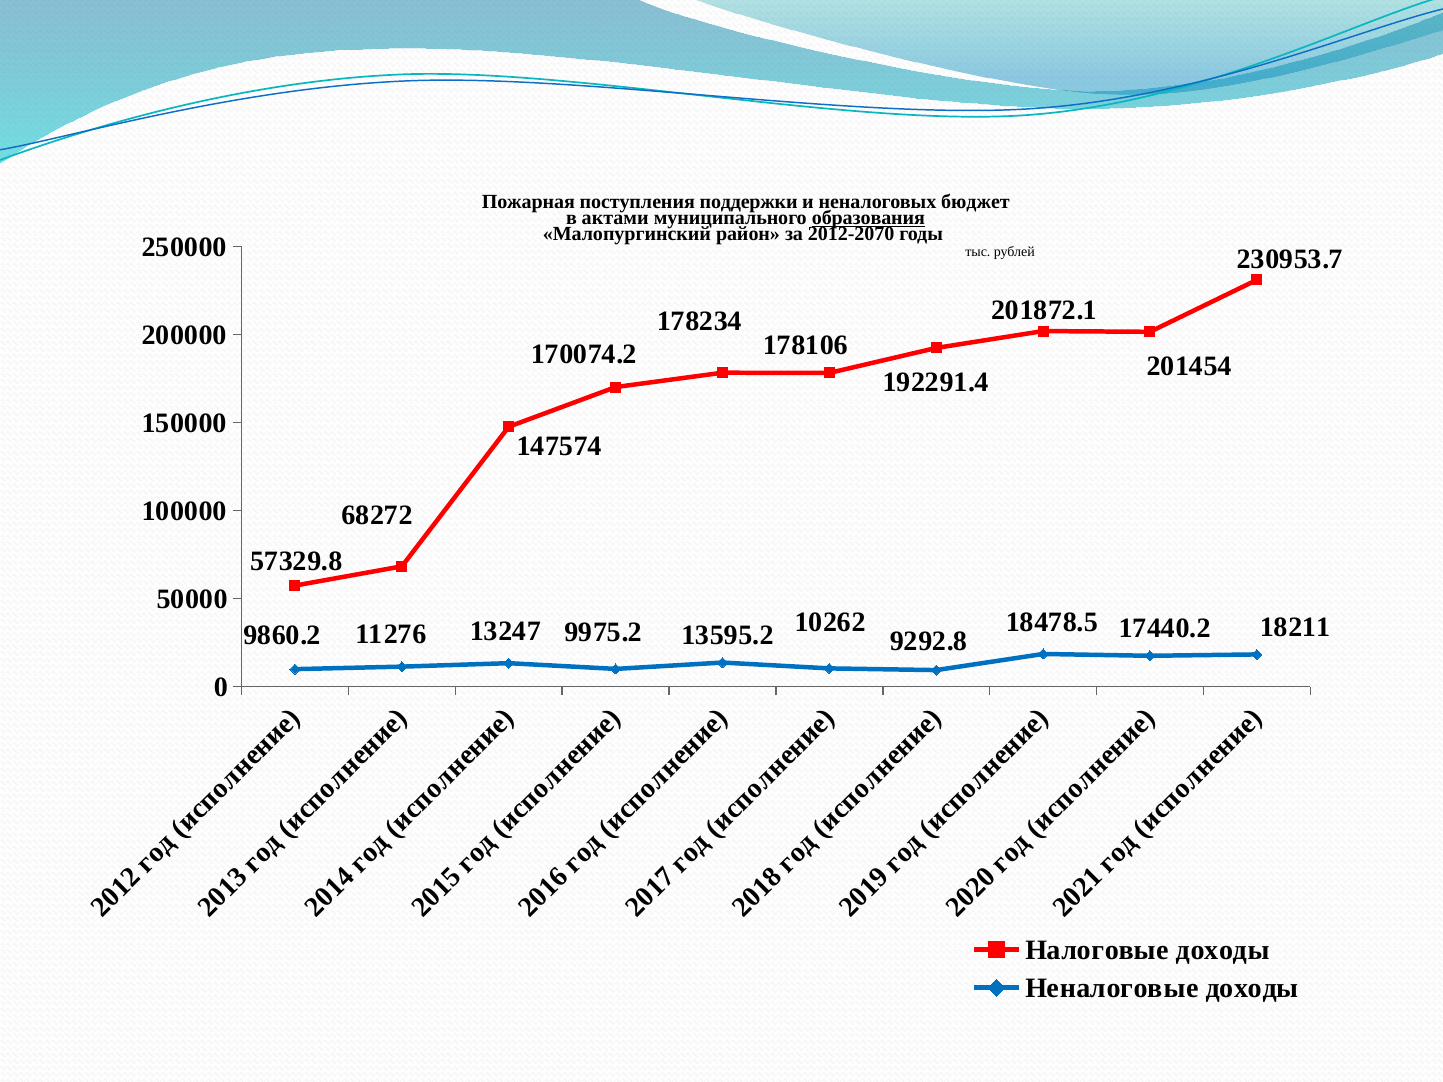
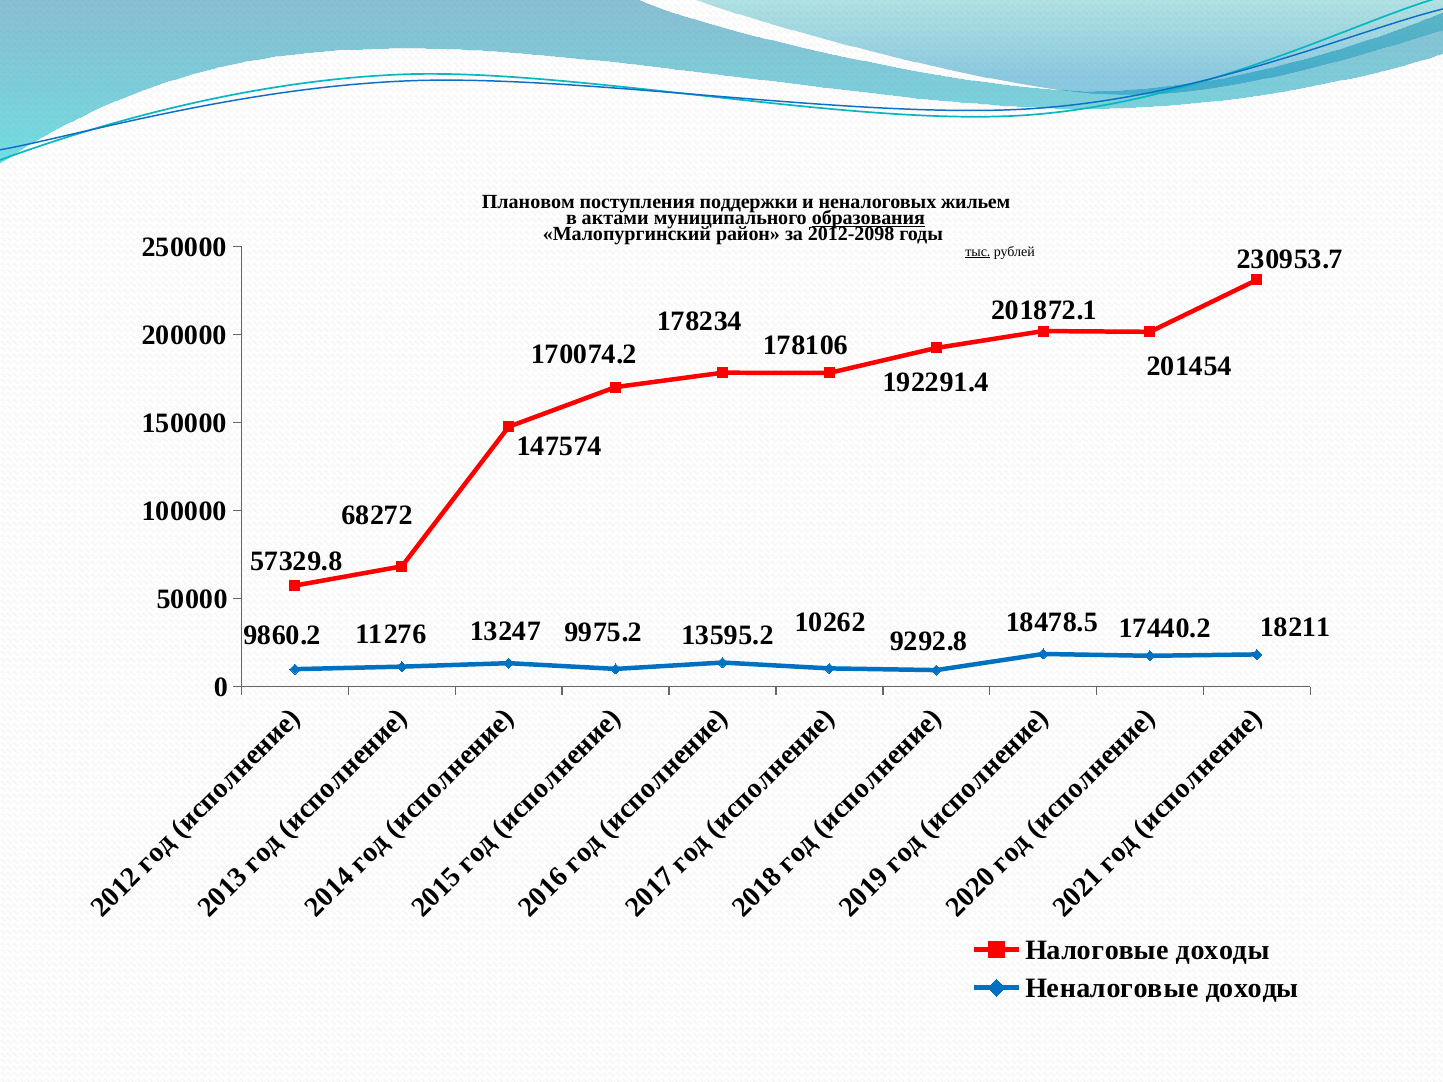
Пожарная: Пожарная -> Плановом
бюджет: бюджет -> жильем
2012-2070: 2012-2070 -> 2012-2098
тыс underline: none -> present
